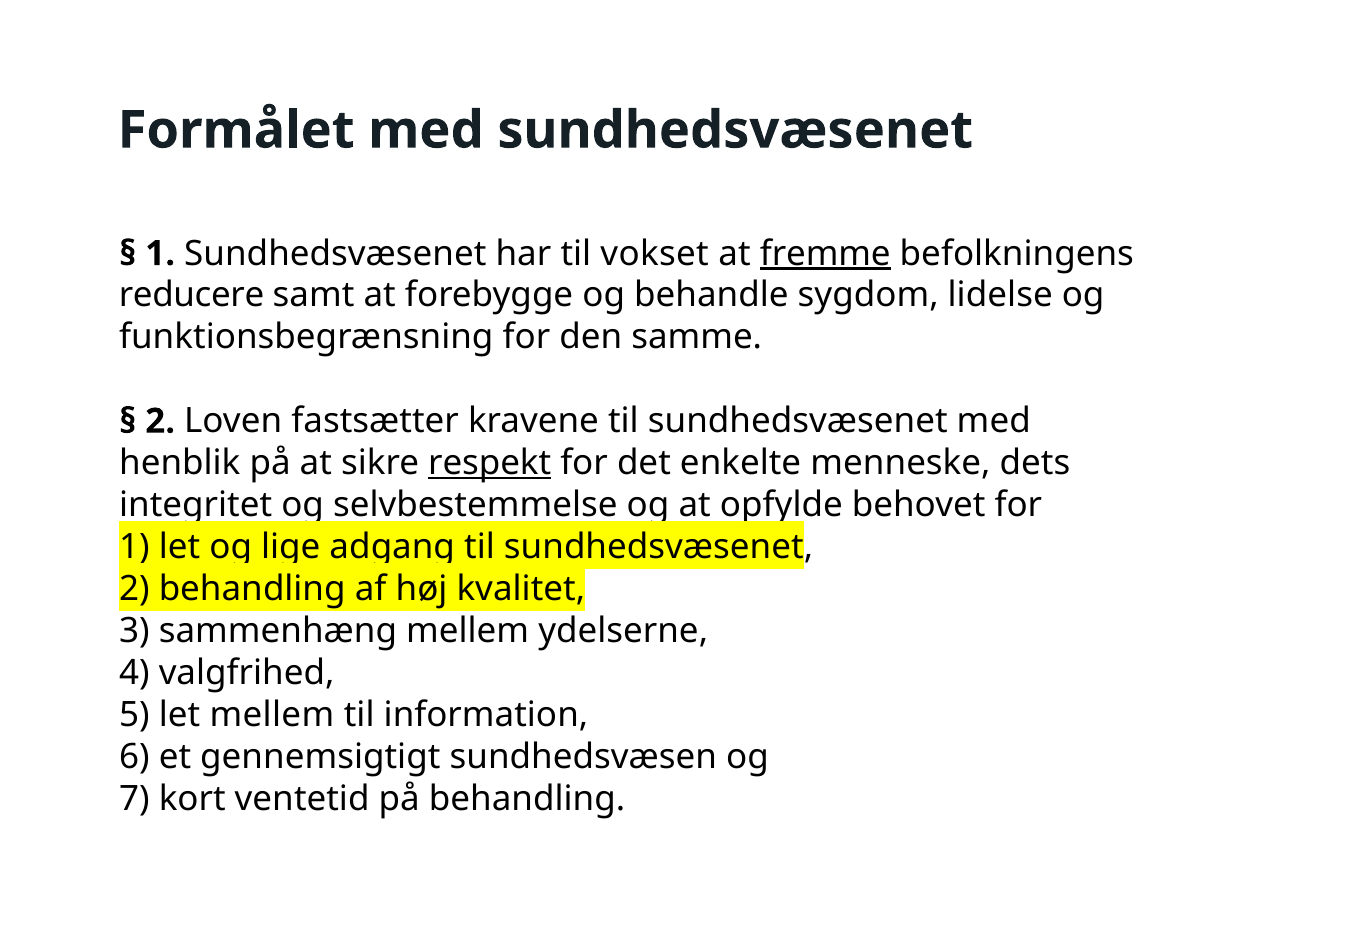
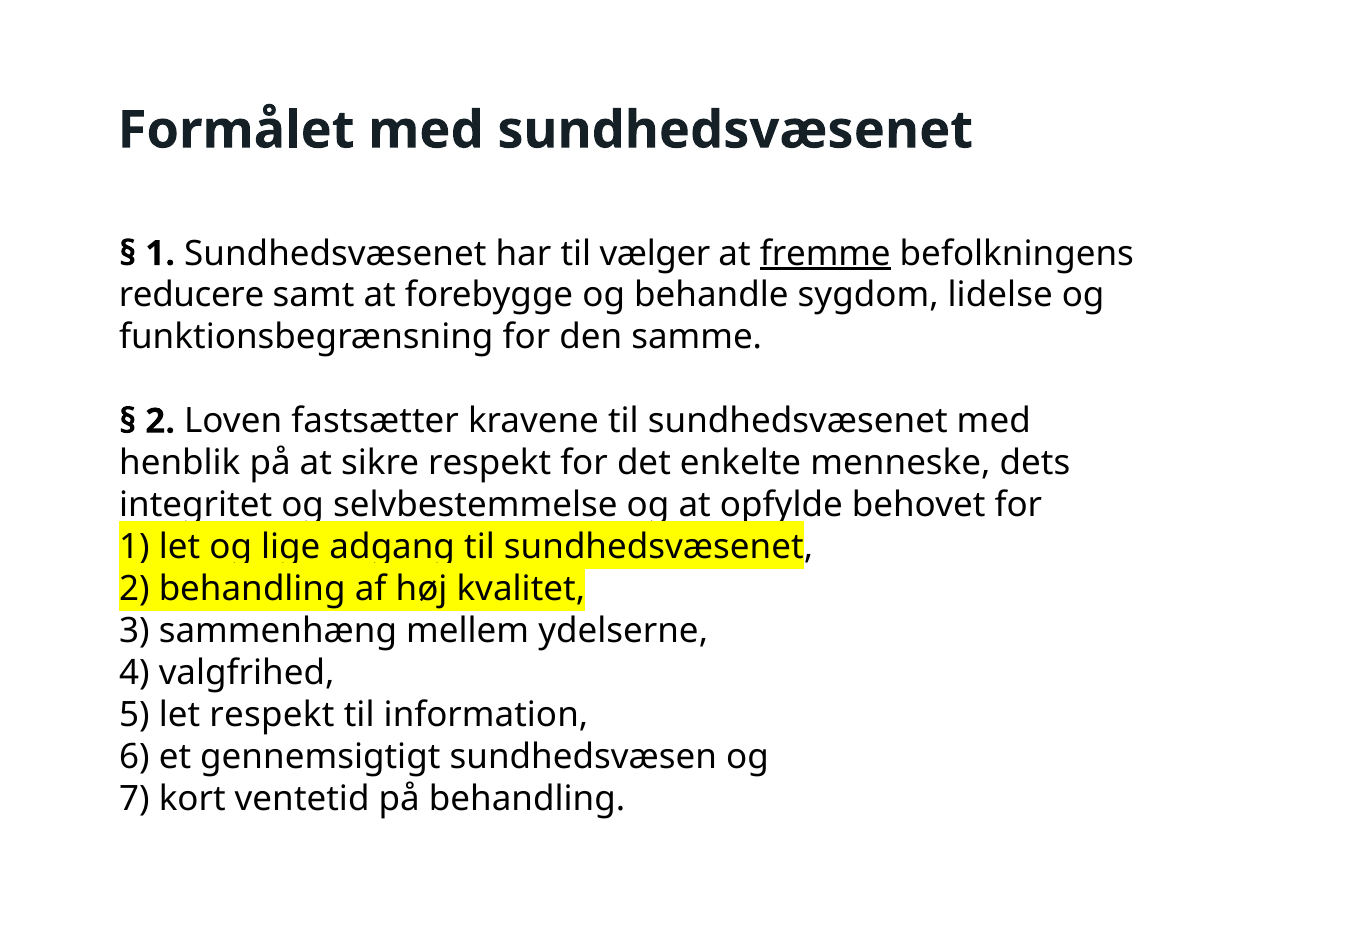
vokset: vokset -> vælger
respekt at (490, 463) underline: present -> none
let mellem: mellem -> respekt
